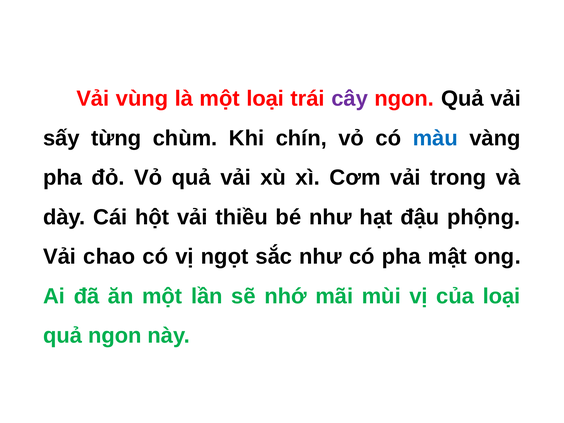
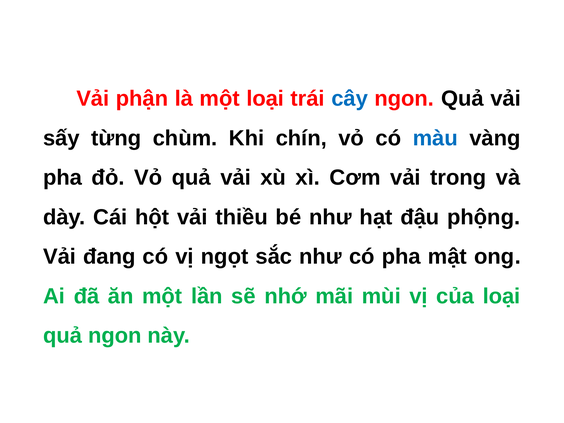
vùng: vùng -> phận
cây colour: purple -> blue
chao: chao -> đang
